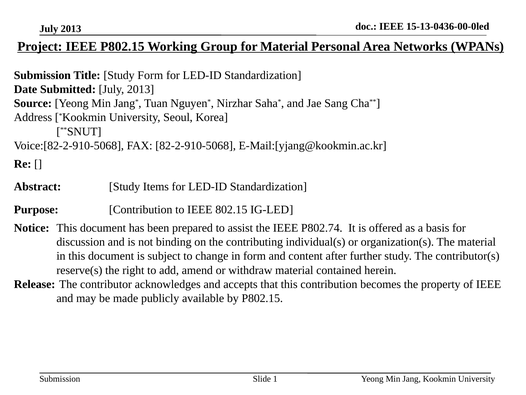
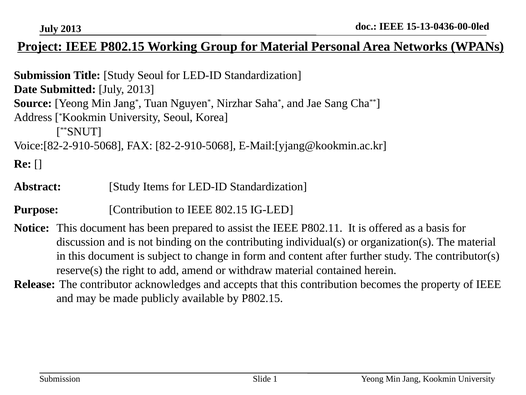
Study Form: Form -> Seoul
P802.74: P802.74 -> P802.11
